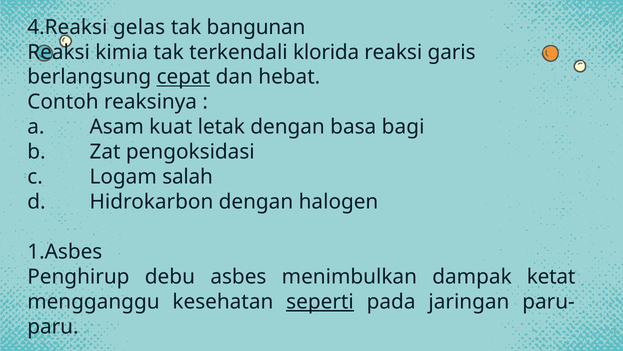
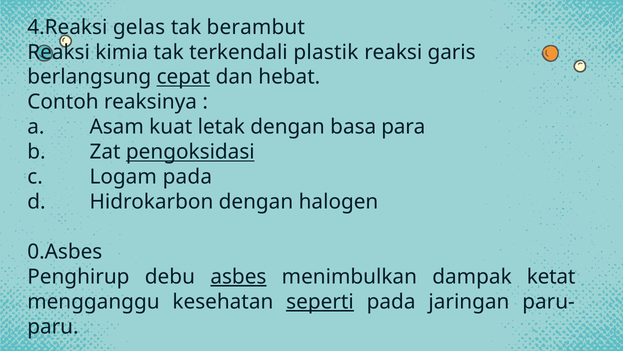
bangunan: bangunan -> berambut
klorida: klorida -> plastik
bagi: bagi -> para
pengoksidasi underline: none -> present
Logam salah: salah -> pada
1.Asbes: 1.Asbes -> 0.Asbes
asbes underline: none -> present
